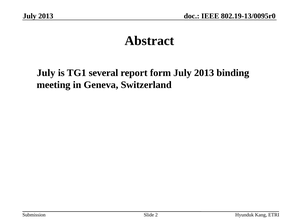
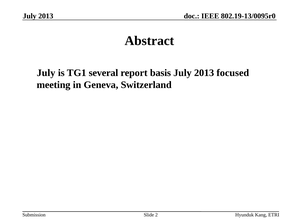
form: form -> basis
binding: binding -> focused
